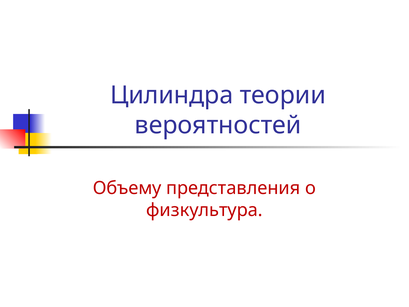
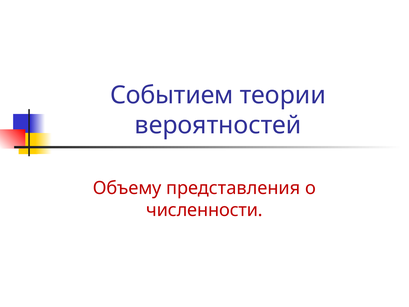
Цилиндра: Цилиндра -> Событием
физкультура: физкультура -> численности
